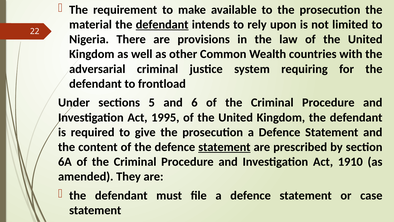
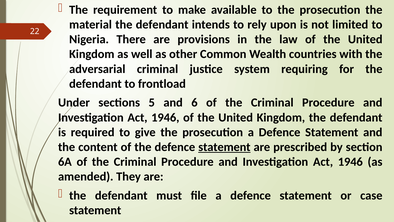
defendant at (162, 24) underline: present -> none
1995 at (165, 117): 1995 -> 1946
1910 at (350, 162): 1910 -> 1946
